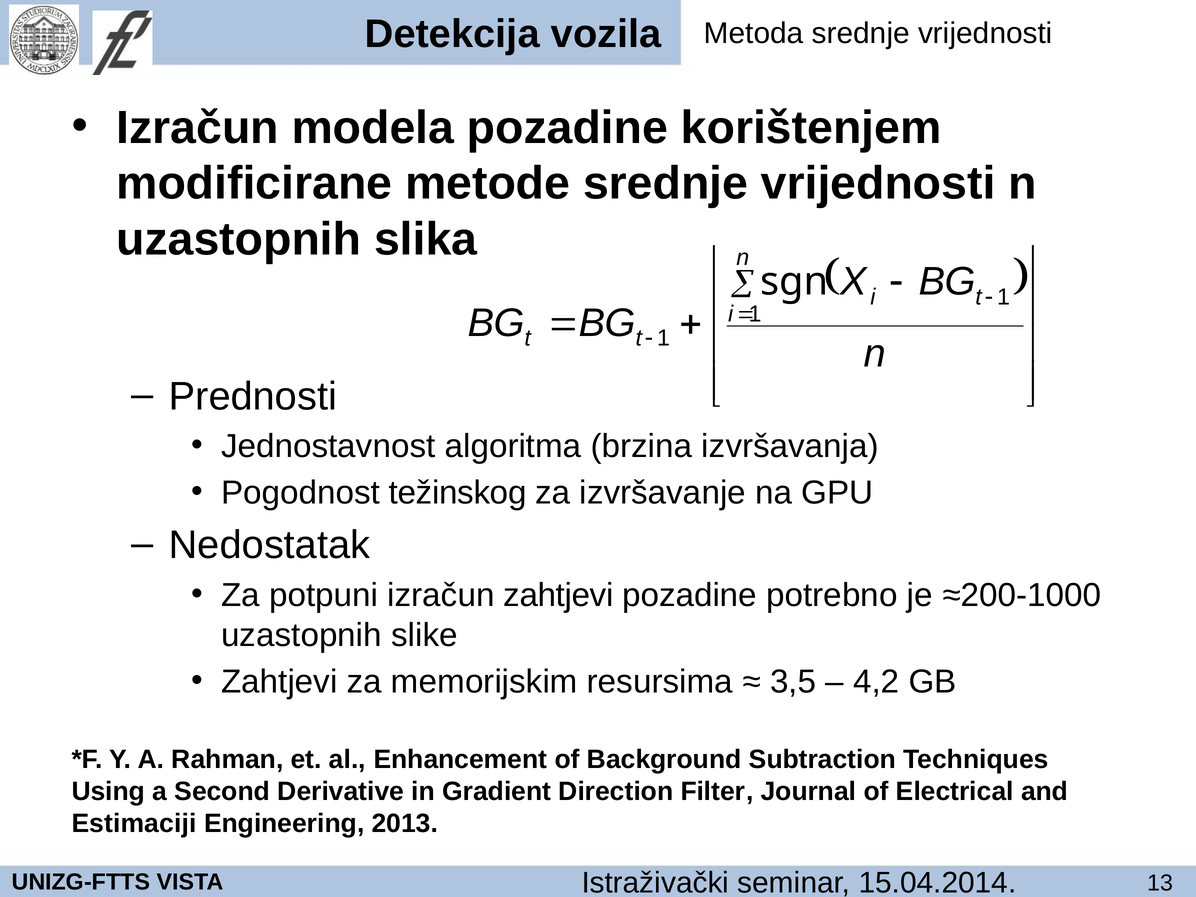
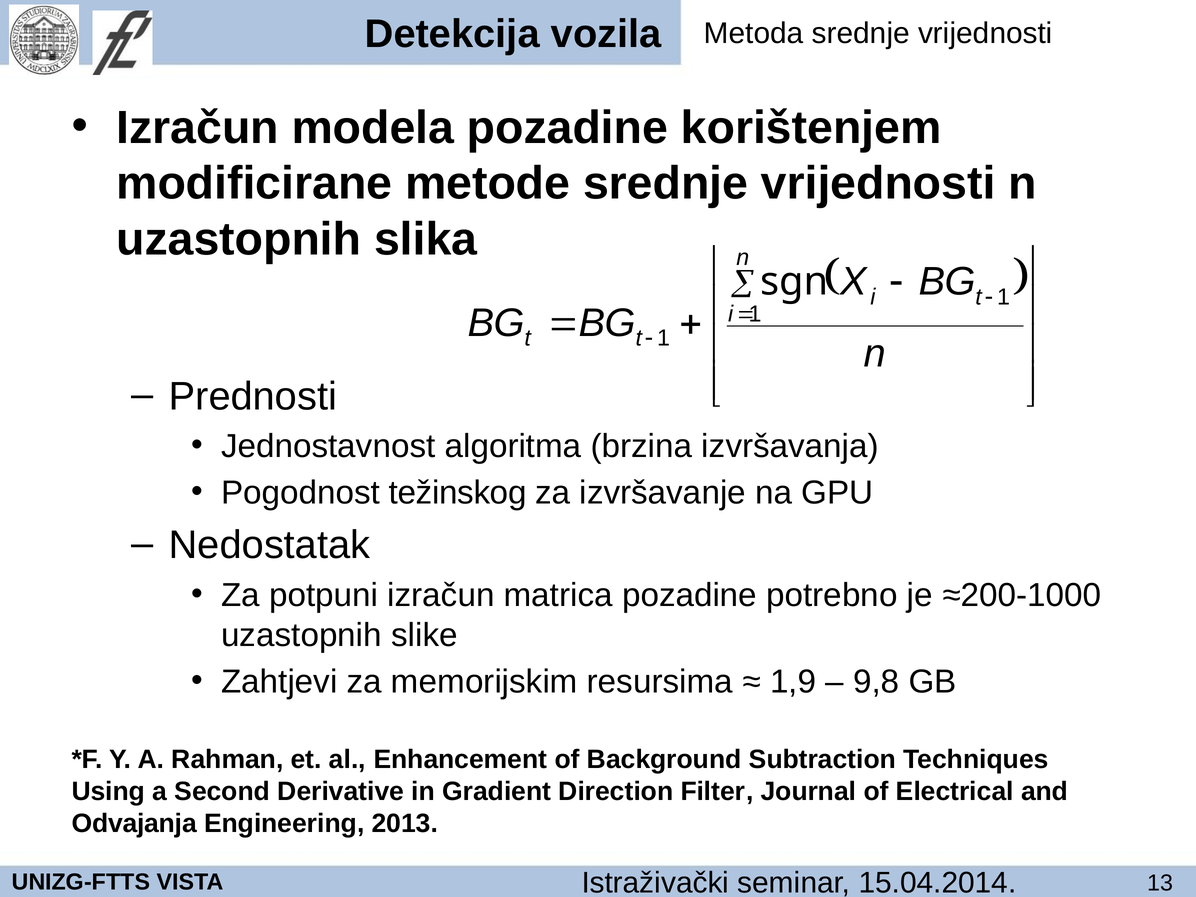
izračun zahtjevi: zahtjevi -> matrica
3,5: 3,5 -> 1,9
4,2: 4,2 -> 9,8
Estimaciji: Estimaciji -> Odvajanja
